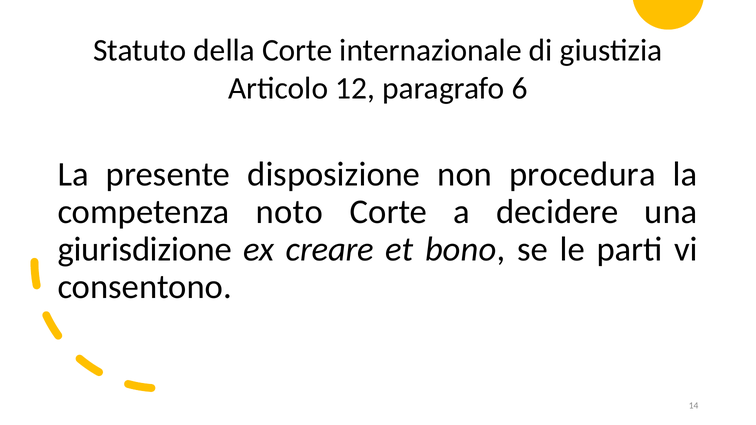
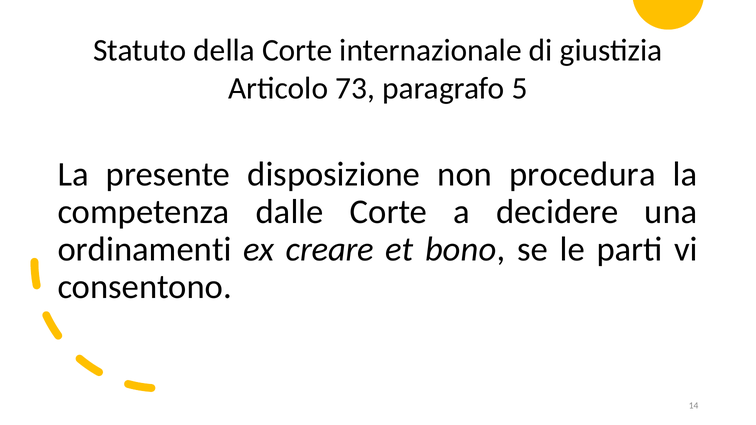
12: 12 -> 73
6: 6 -> 5
noto: noto -> dalle
giurisdizione: giurisdizione -> ordinamenti
